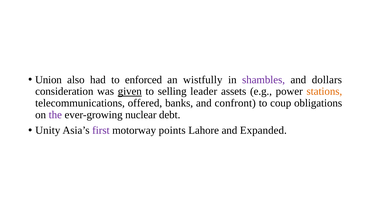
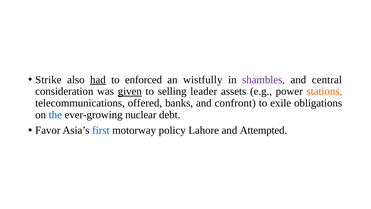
Union: Union -> Strike
had underline: none -> present
dollars: dollars -> central
coup: coup -> exile
the colour: purple -> blue
Unity: Unity -> Favor
first colour: purple -> blue
points: points -> policy
Expanded: Expanded -> Attempted
